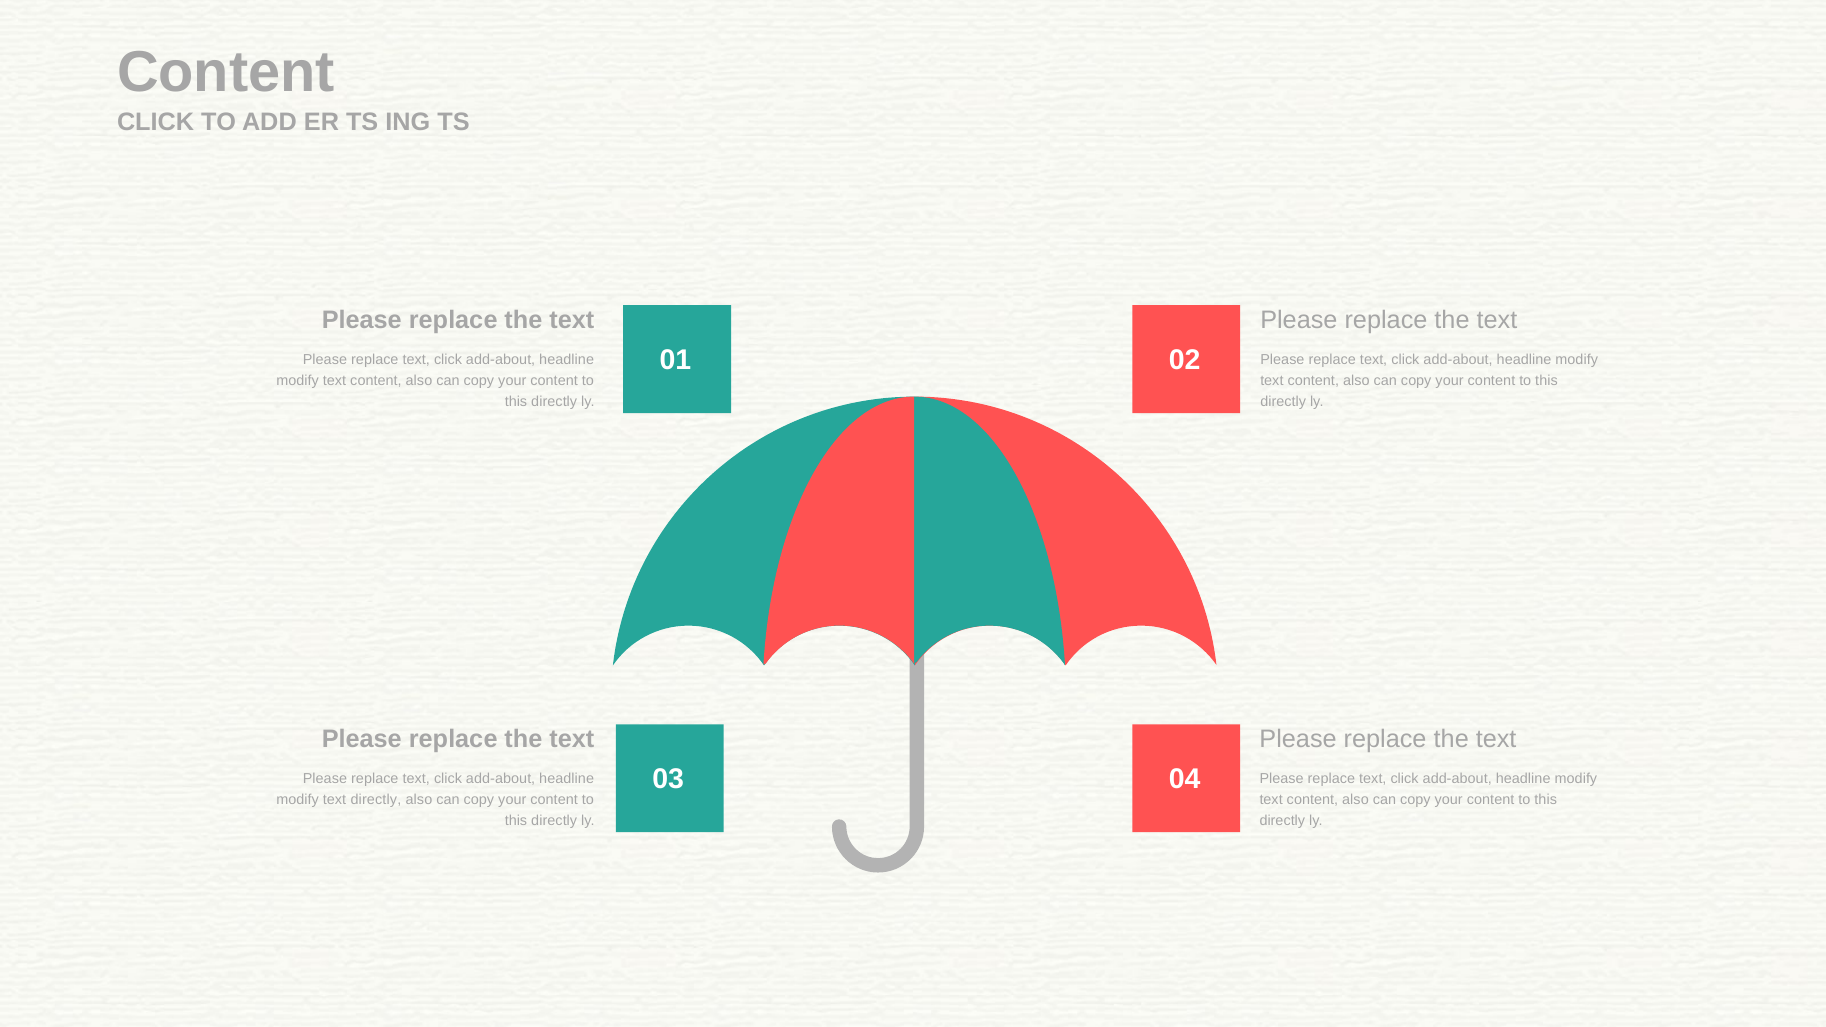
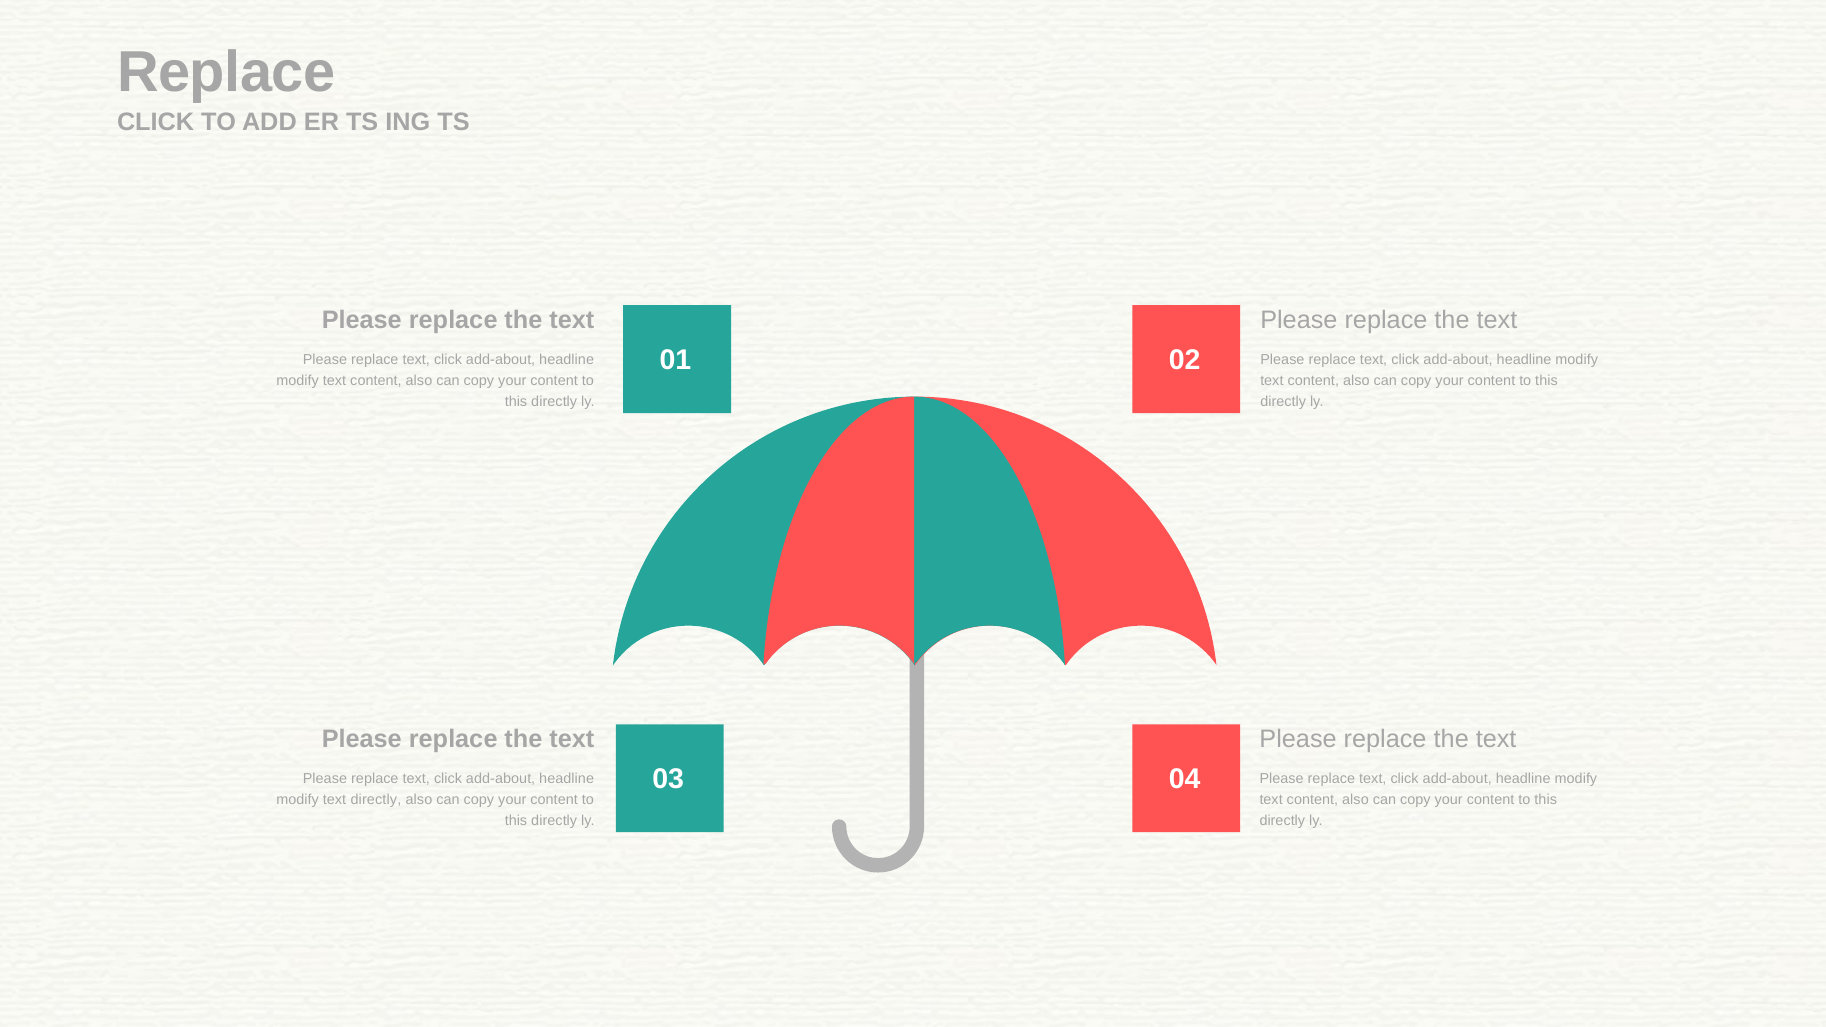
Content at (226, 72): Content -> Replace
